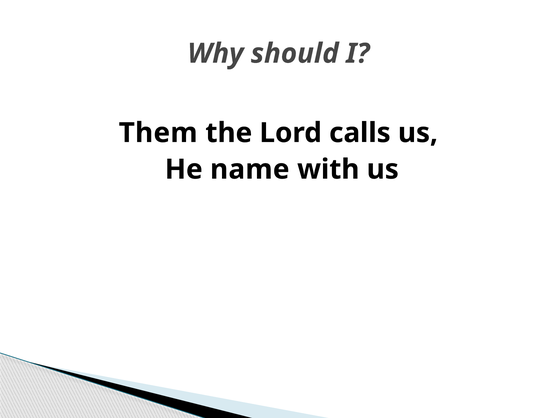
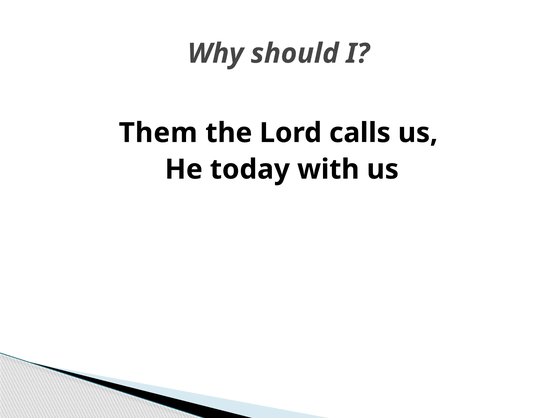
name: name -> today
